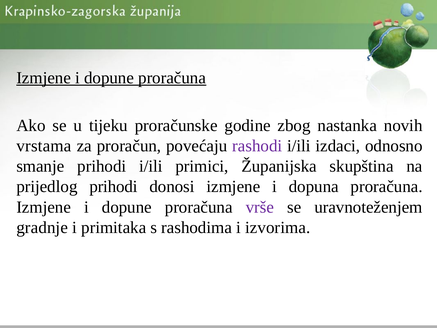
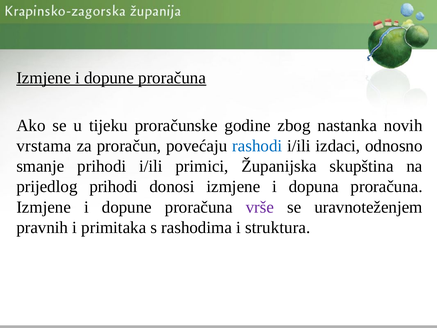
rashodi colour: purple -> blue
gradnje: gradnje -> pravnih
izvorima: izvorima -> struktura
